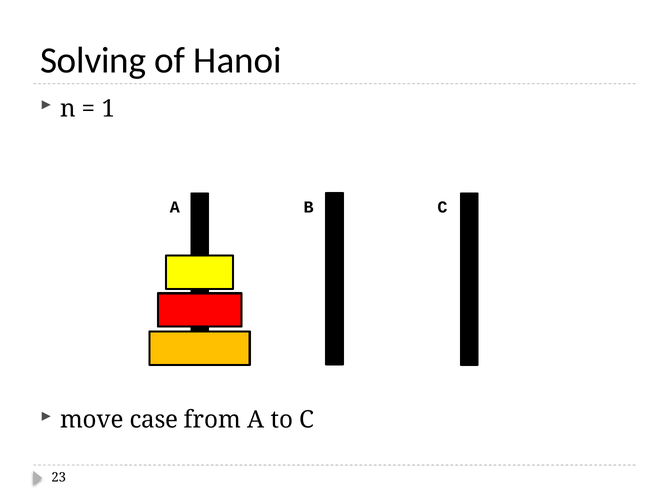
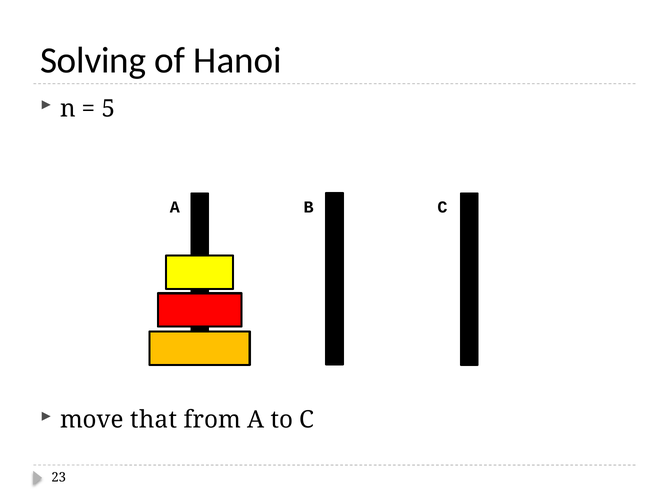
1: 1 -> 5
case: case -> that
